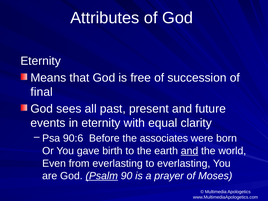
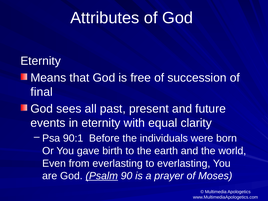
90:6: 90:6 -> 90:1
associates: associates -> individuals
and at (190, 151) underline: present -> none
